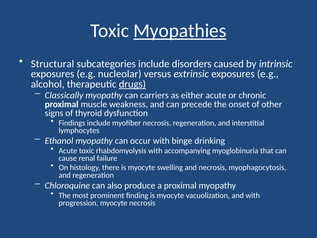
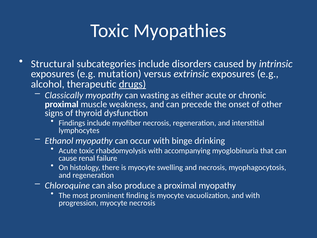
Myopathies underline: present -> none
nucleolar: nucleolar -> mutation
carriers: carriers -> wasting
